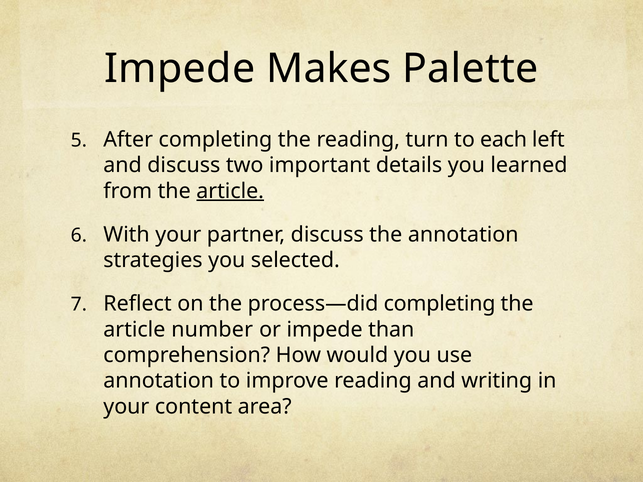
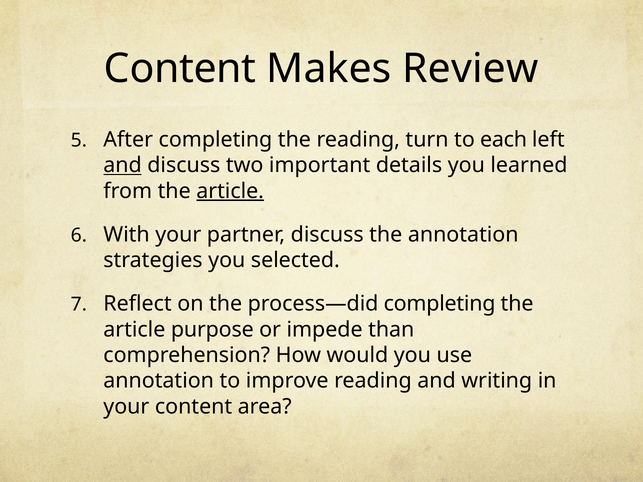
Impede at (180, 69): Impede -> Content
Palette: Palette -> Review
and at (123, 165) underline: none -> present
number: number -> purpose
